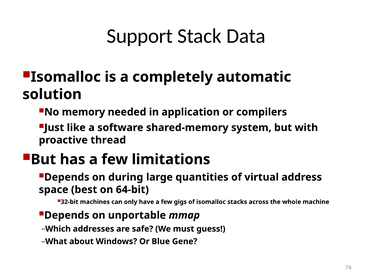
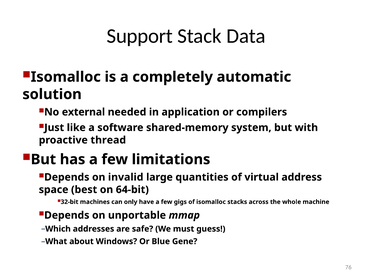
memory: memory -> external
during: during -> invalid
